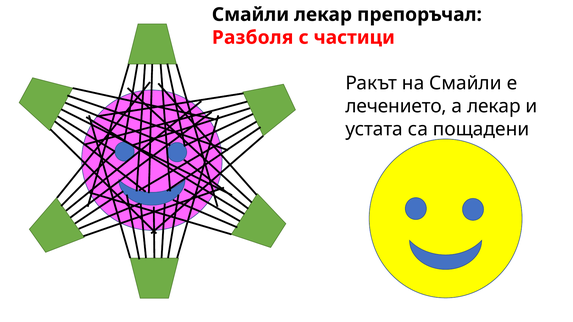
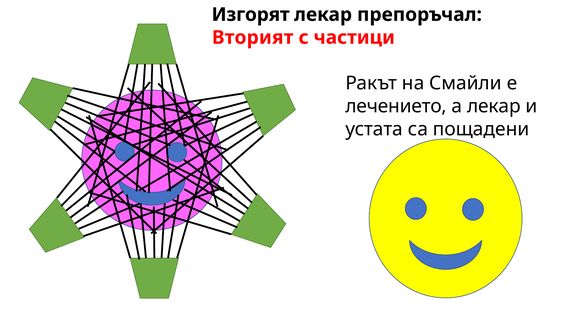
Смайли at (250, 15): Смайли -> Изгорят
Разболя: Разболя -> Вторият
